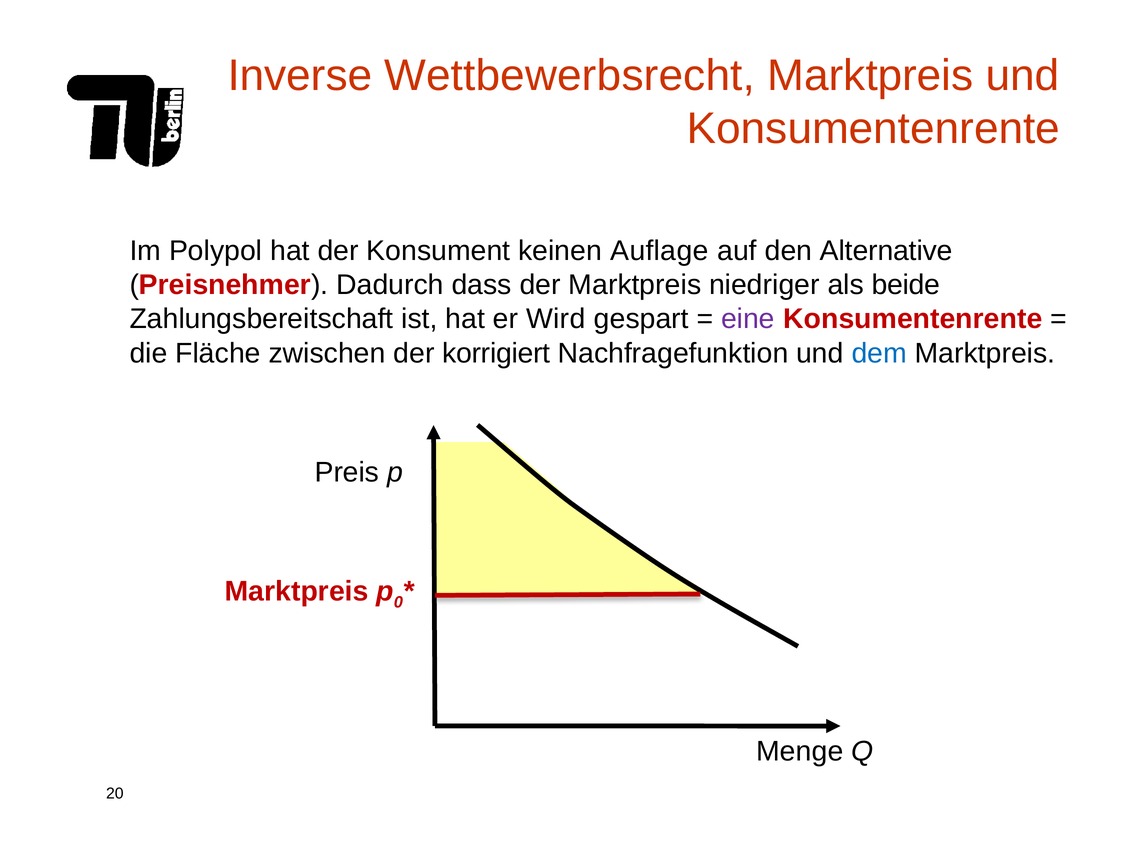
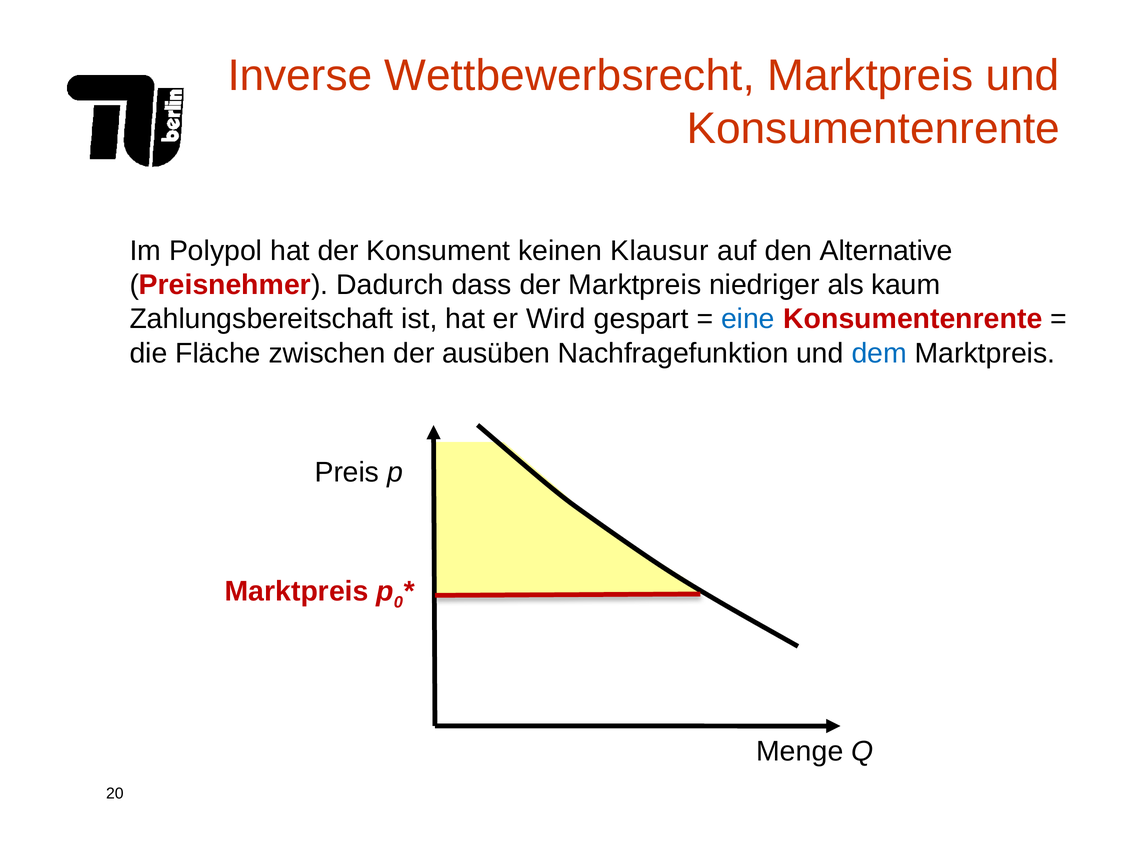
Auflage: Auflage -> Klausur
beide: beide -> kaum
eine colour: purple -> blue
korrigiert: korrigiert -> ausüben
